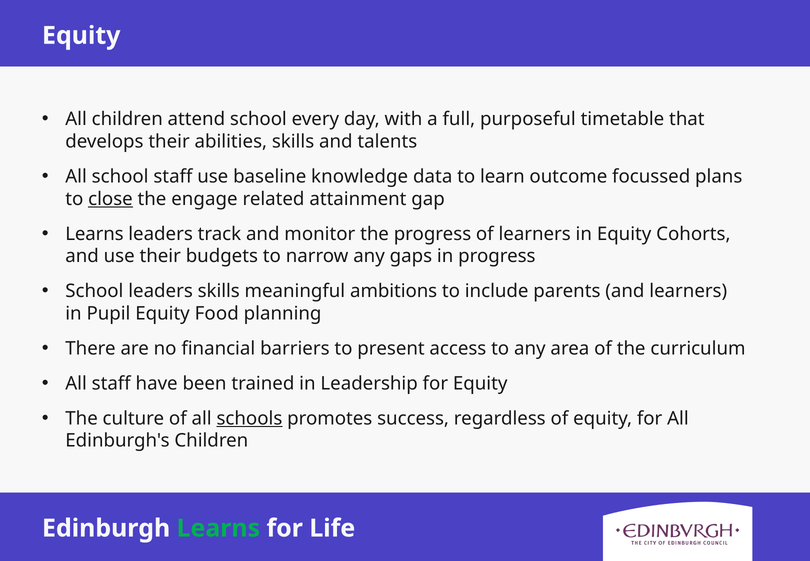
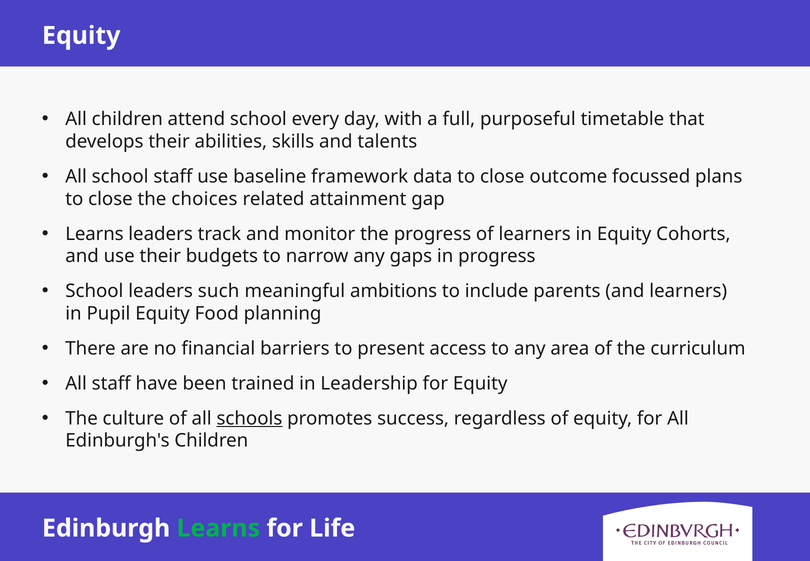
knowledge: knowledge -> framework
data to learn: learn -> close
close at (110, 199) underline: present -> none
engage: engage -> choices
leaders skills: skills -> such
